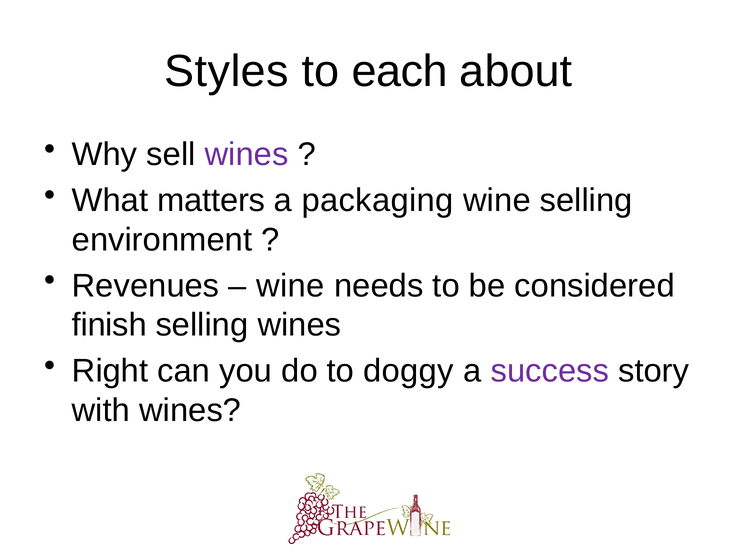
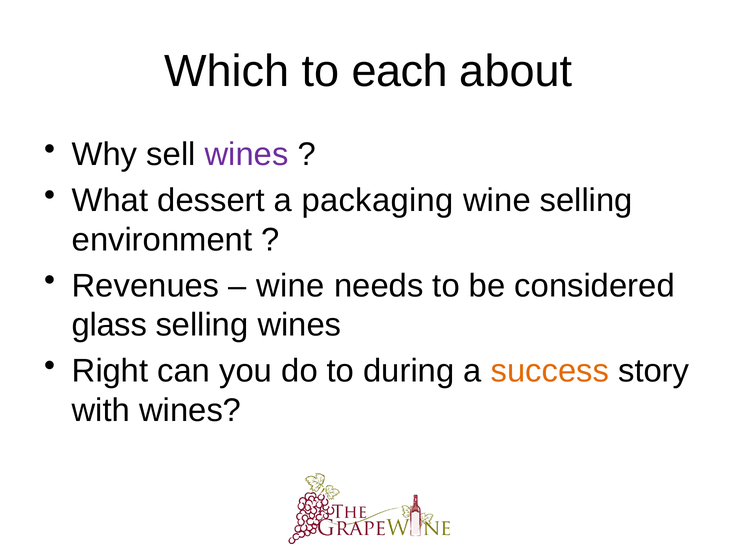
Styles: Styles -> Which
matters: matters -> dessert
finish: finish -> glass
doggy: doggy -> during
success colour: purple -> orange
